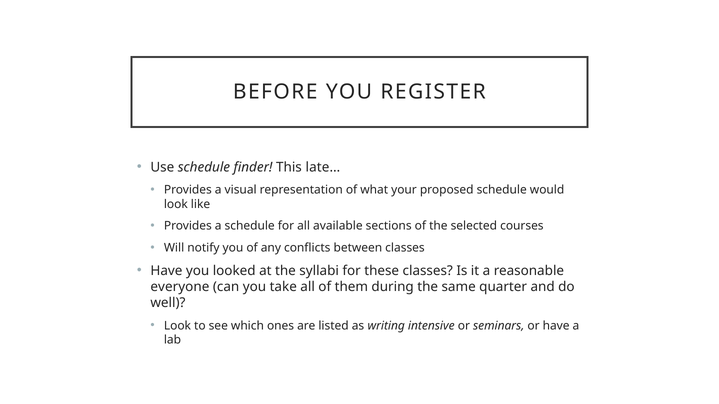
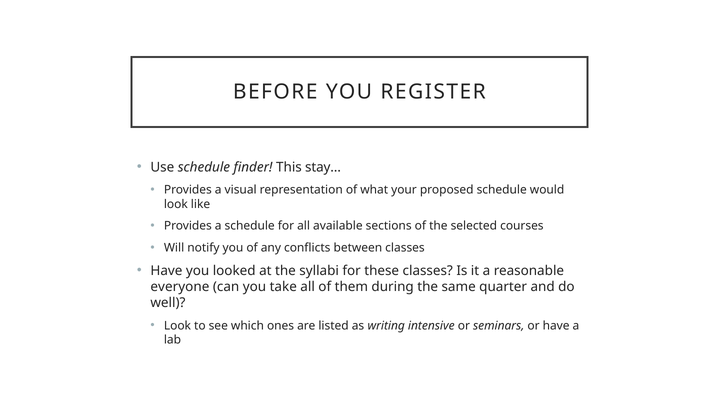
late…: late… -> stay…
